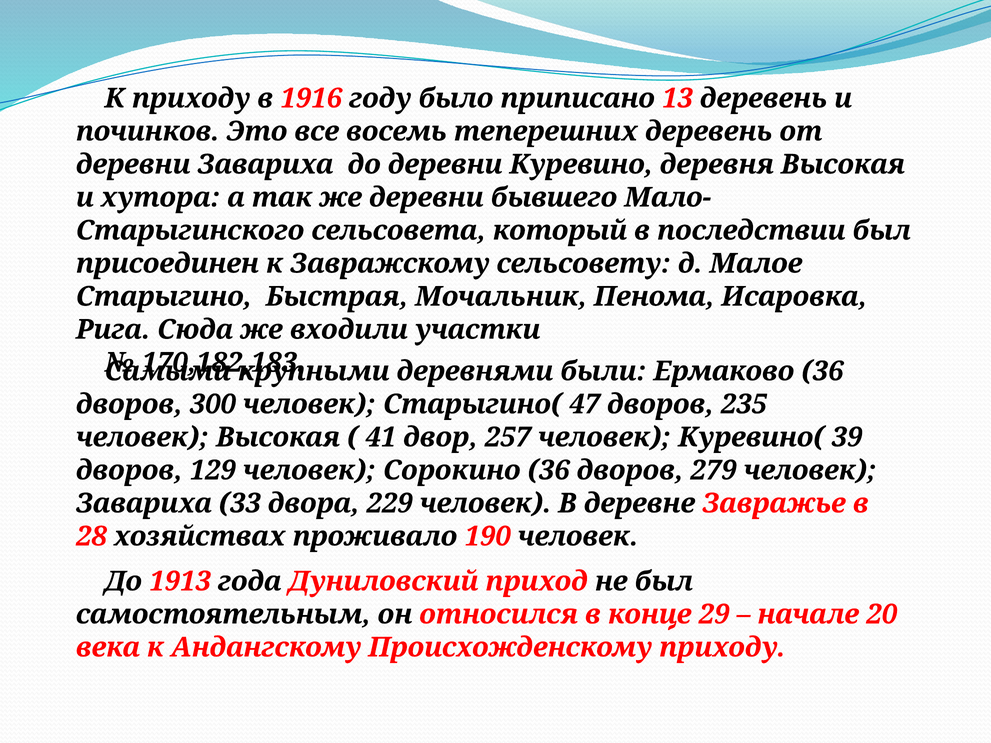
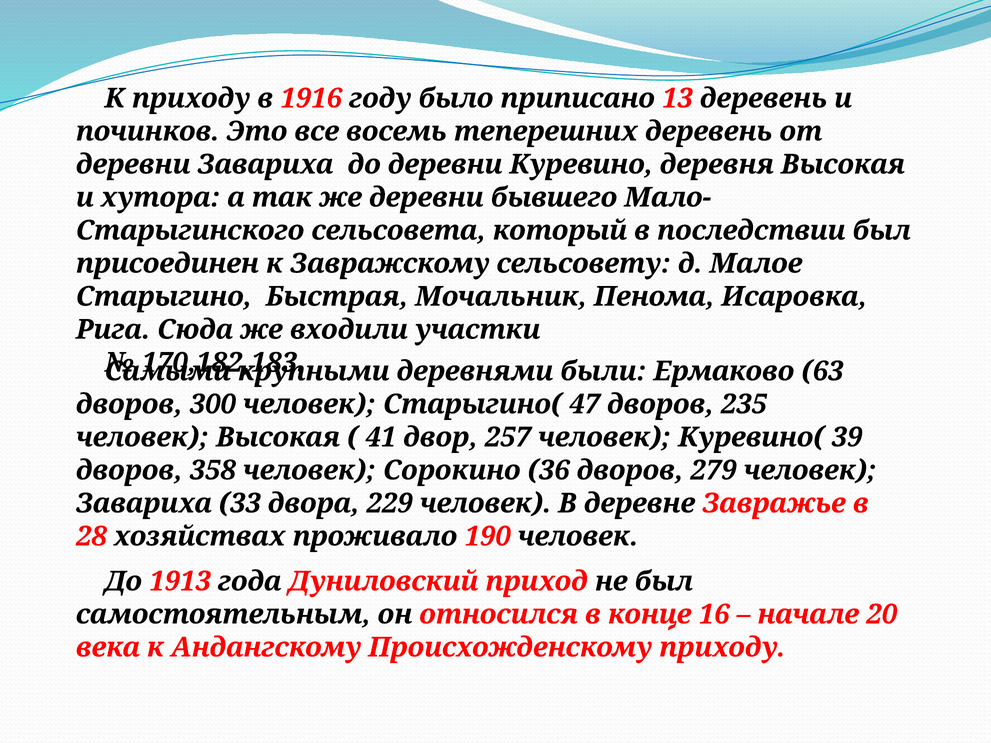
Ермаково 36: 36 -> 63
129: 129 -> 358
29: 29 -> 16
